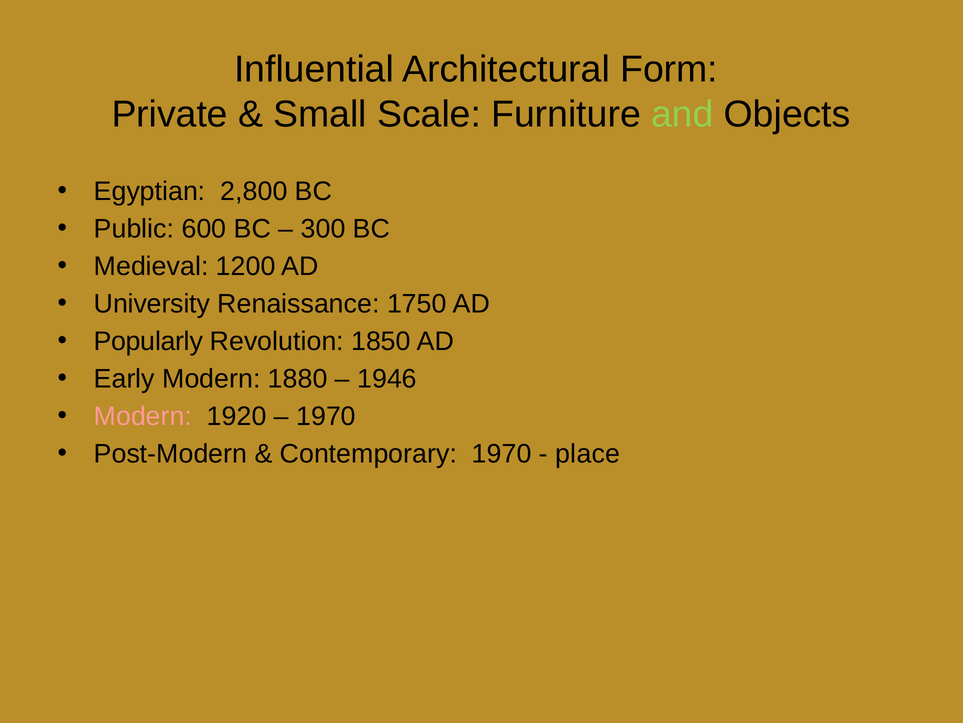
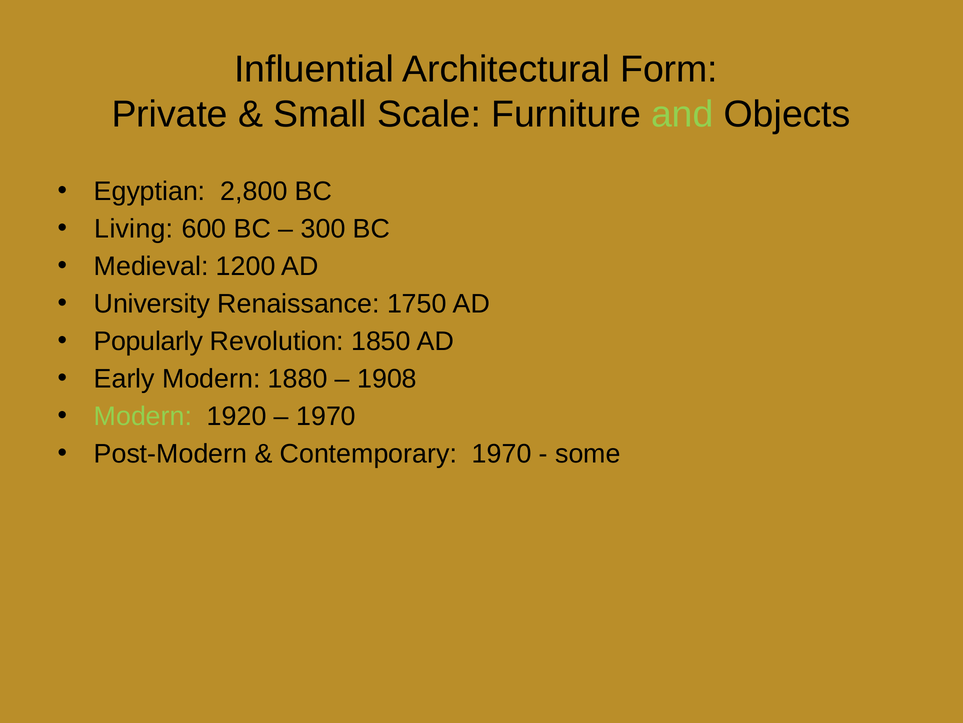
Public: Public -> Living
1946: 1946 -> 1908
Modern at (143, 416) colour: pink -> light green
place: place -> some
